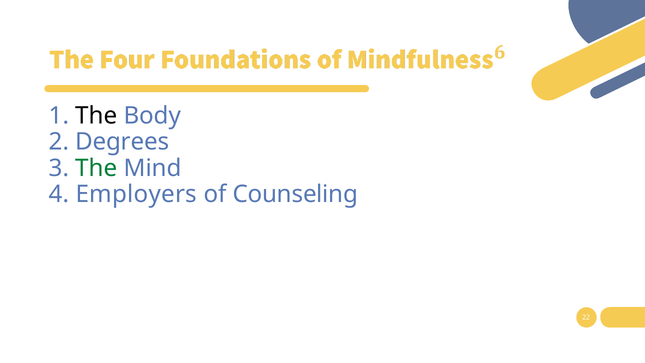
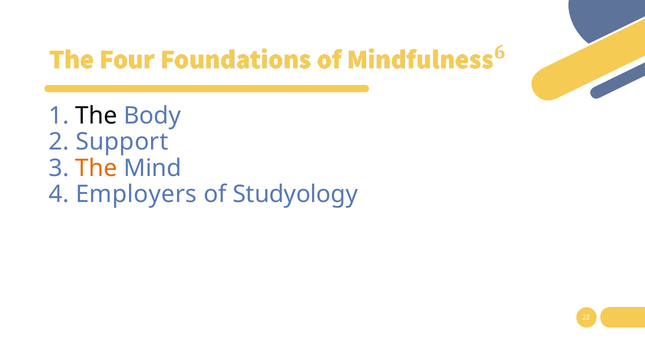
Degrees: Degrees -> Support
The at (96, 168) colour: green -> orange
Counseling: Counseling -> Studyology
